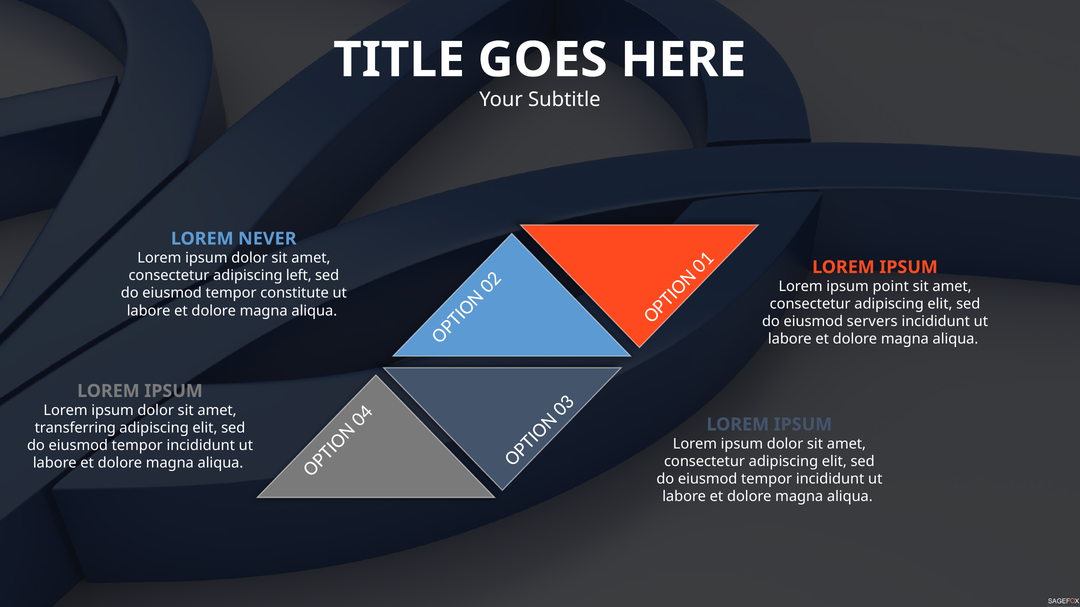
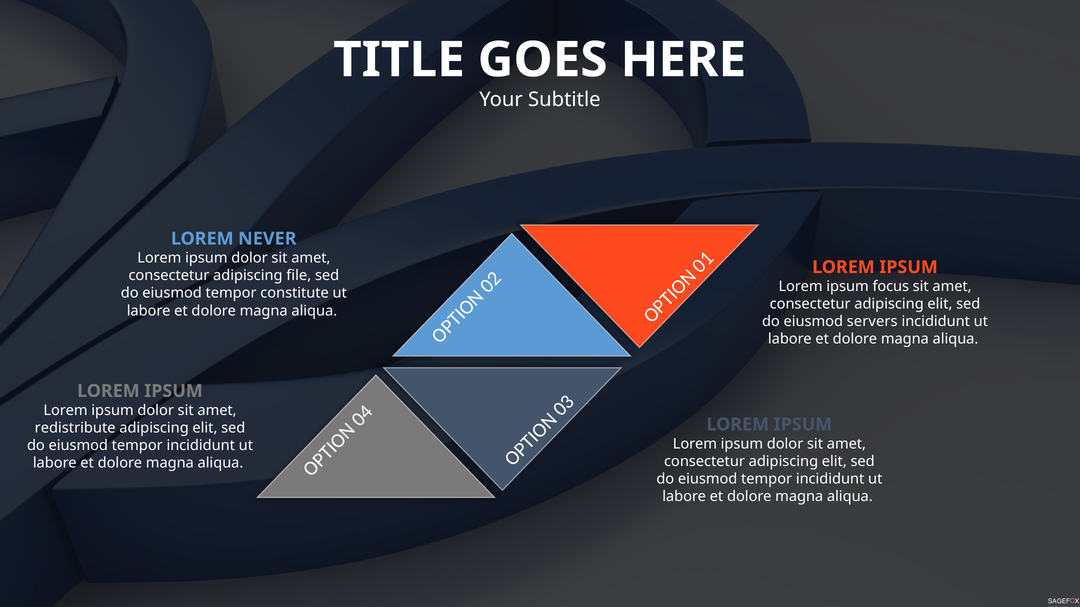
left: left -> file
point: point -> focus
transferring: transferring -> redistribute
